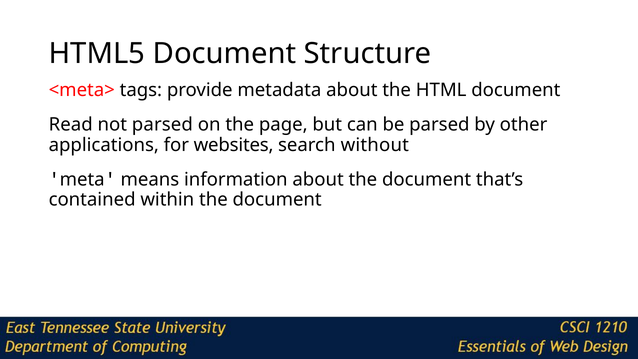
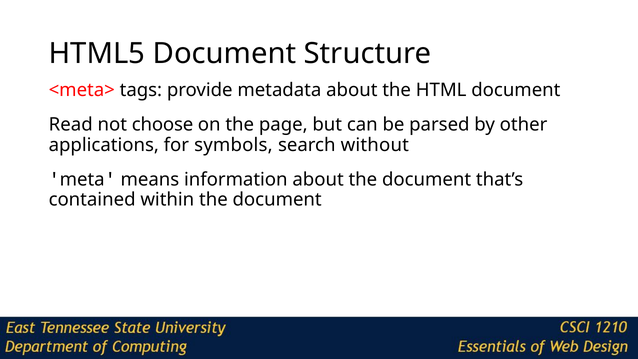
not parsed: parsed -> choose
websites: websites -> symbols
